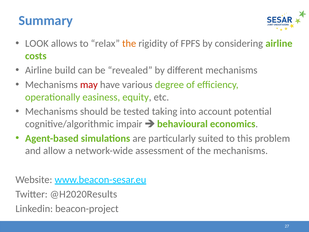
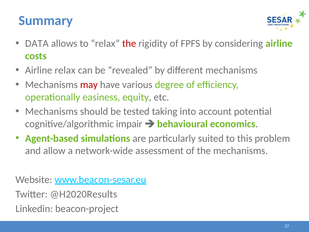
LOOK: LOOK -> DATA
the at (129, 43) colour: orange -> red
Airline build: build -> relax
